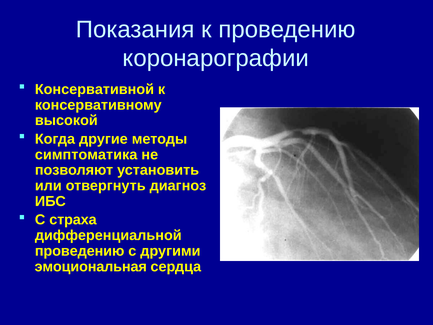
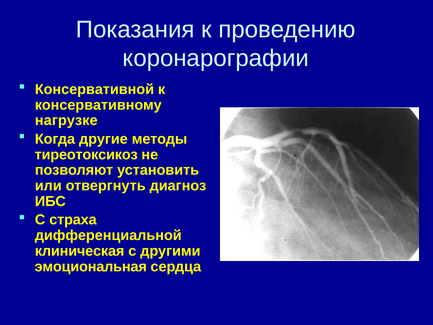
высокой: высокой -> нагрузке
симптоматика: симптоматика -> тиреотоксикоз
проведению at (80, 251): проведению -> клиническая
